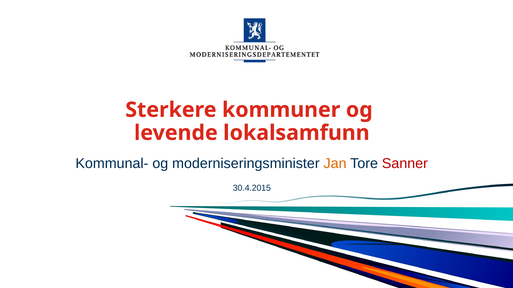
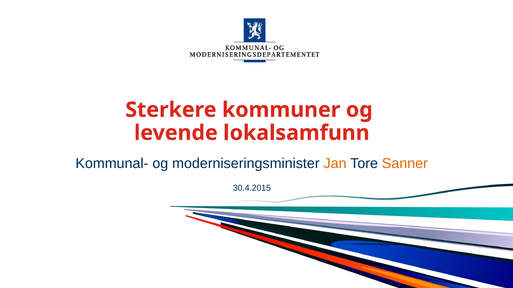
Sanner colour: red -> orange
